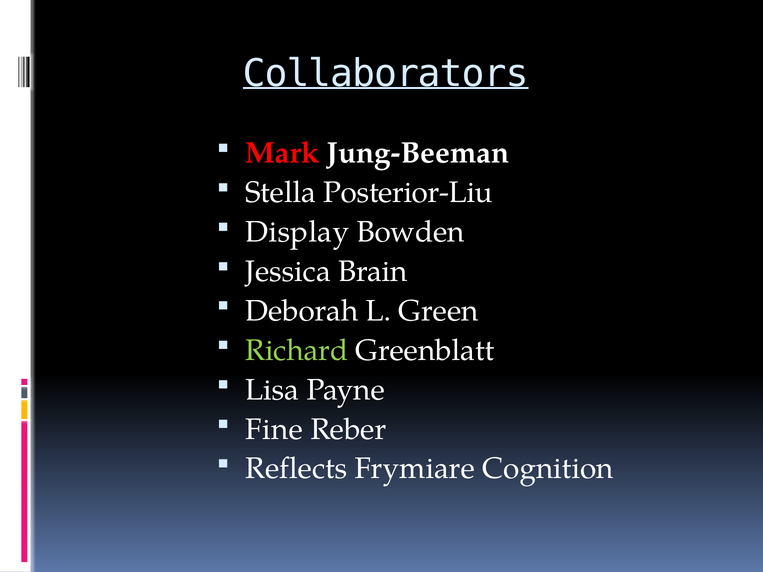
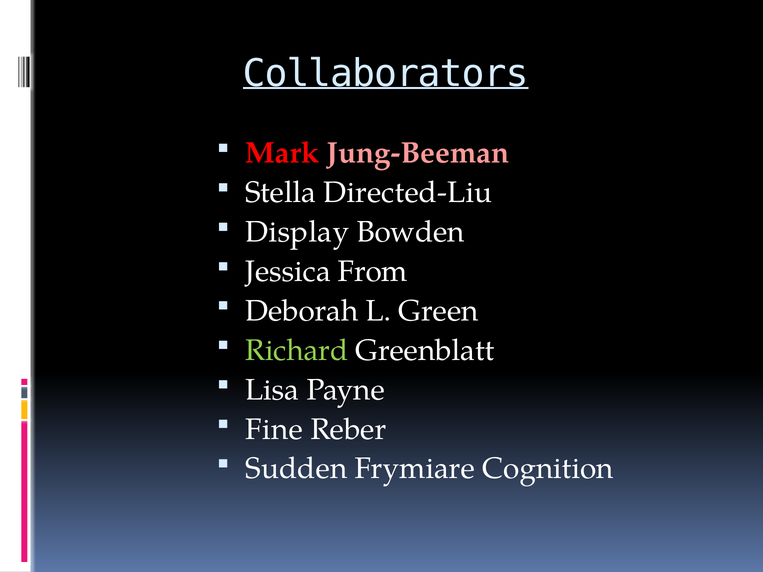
Jung-Beeman colour: white -> pink
Posterior-Liu: Posterior-Liu -> Directed-Liu
Brain: Brain -> From
Reflects: Reflects -> Sudden
